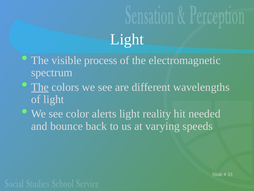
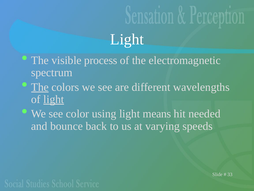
light at (54, 99) underline: none -> present
alerts: alerts -> using
reality: reality -> means
